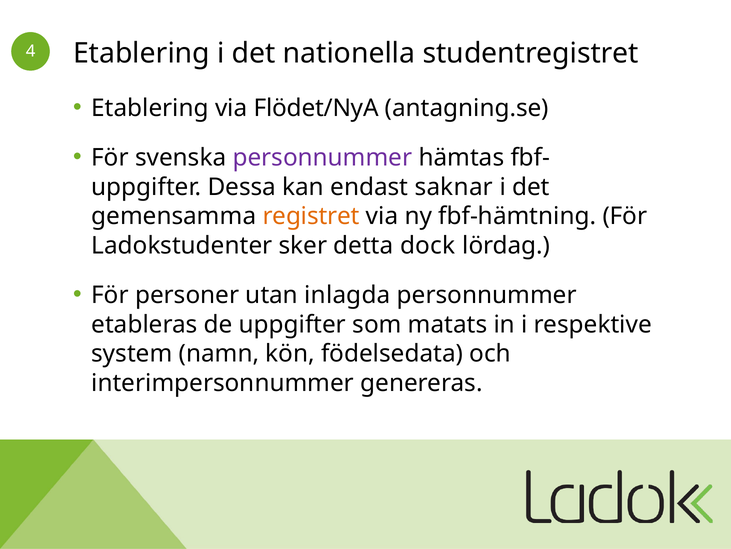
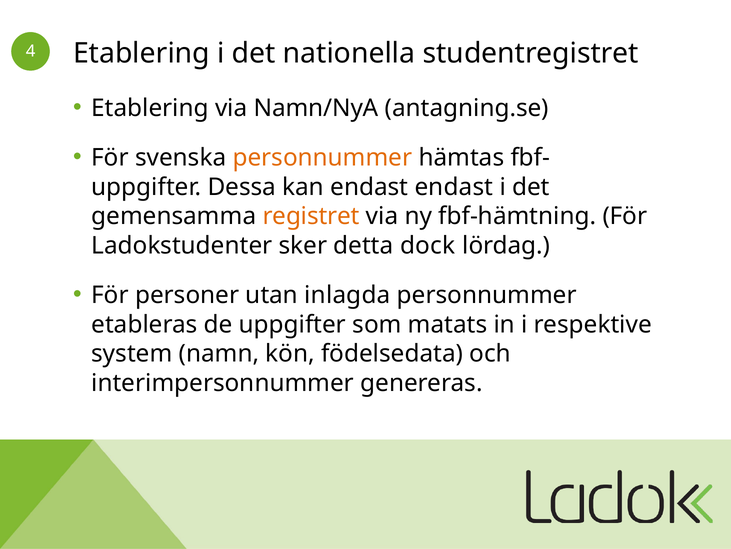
Flödet/NyA: Flödet/NyA -> Namn/NyA
personnummer at (322, 158) colour: purple -> orange
endast saknar: saknar -> endast
